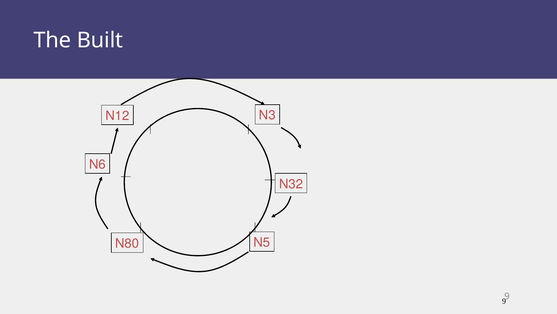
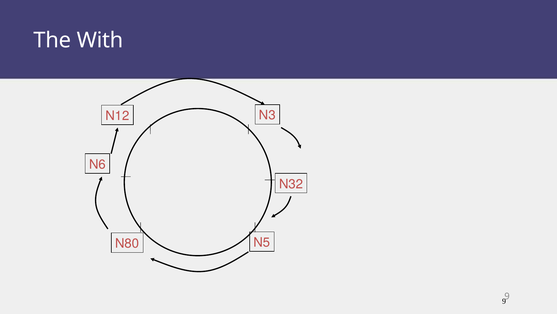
Built: Built -> With
